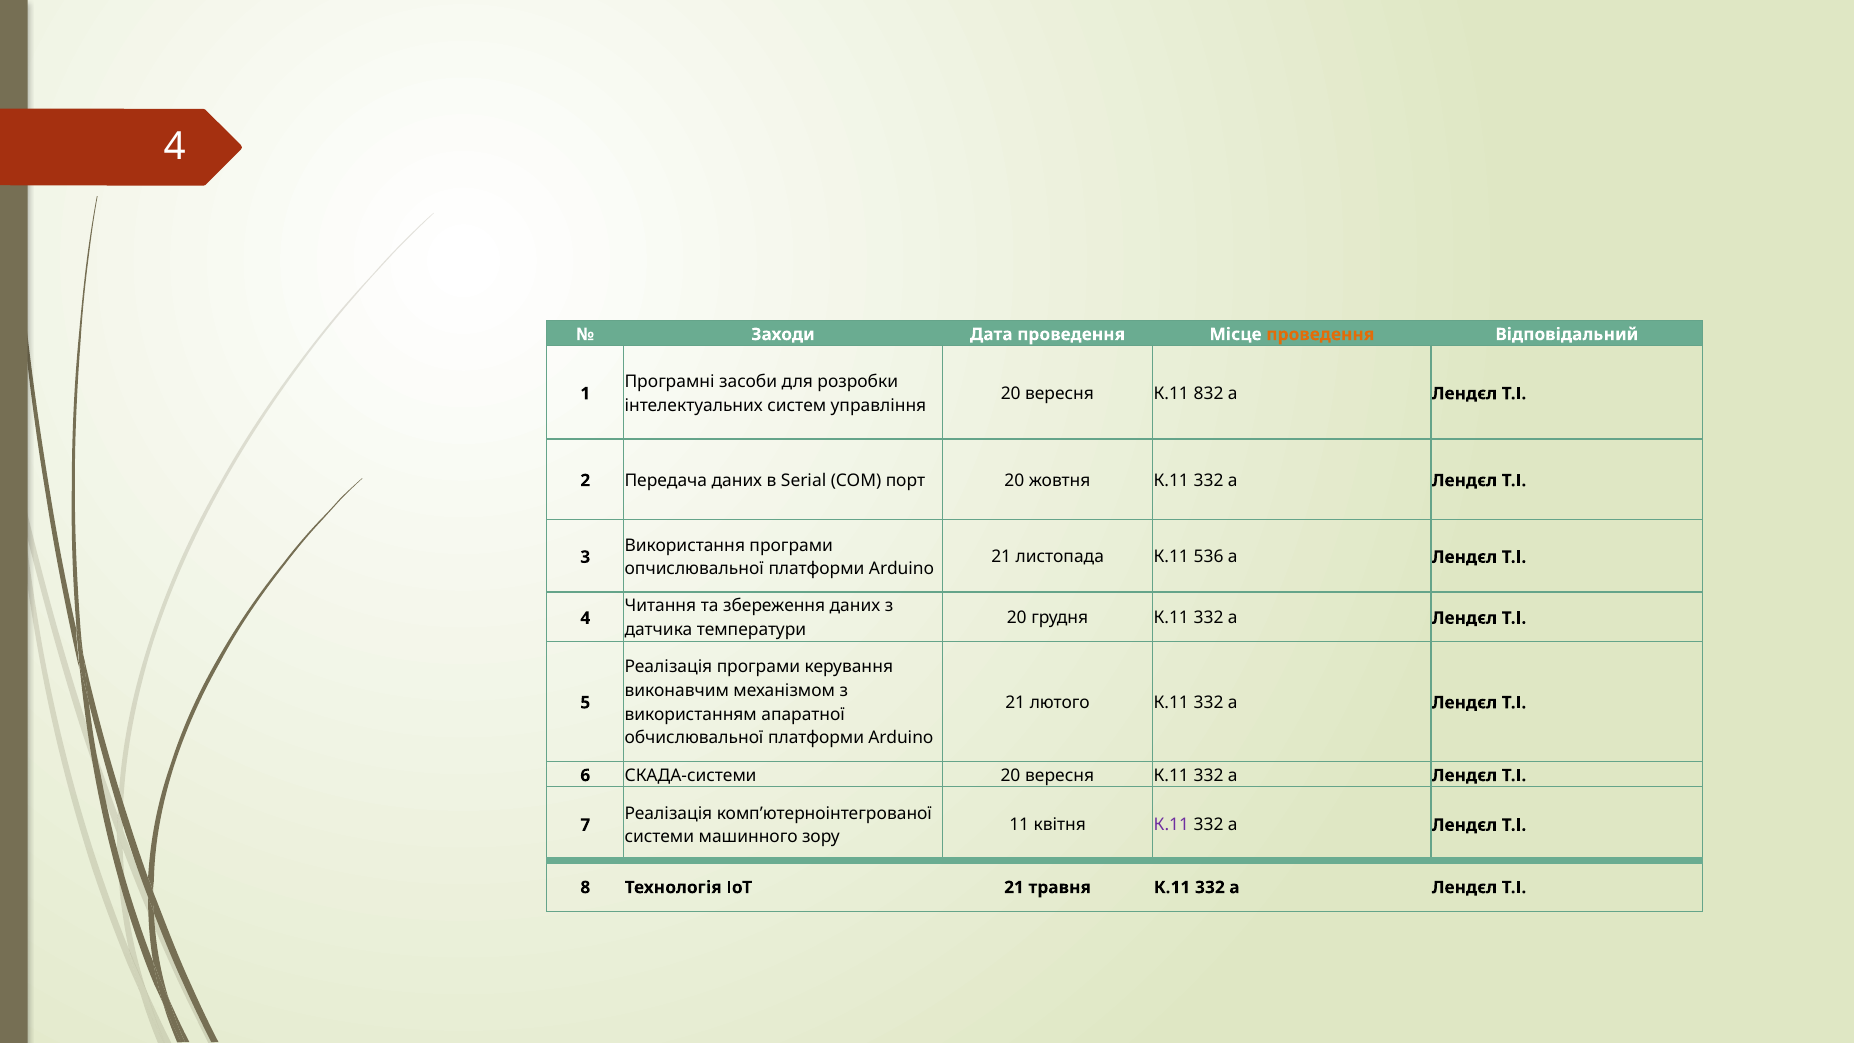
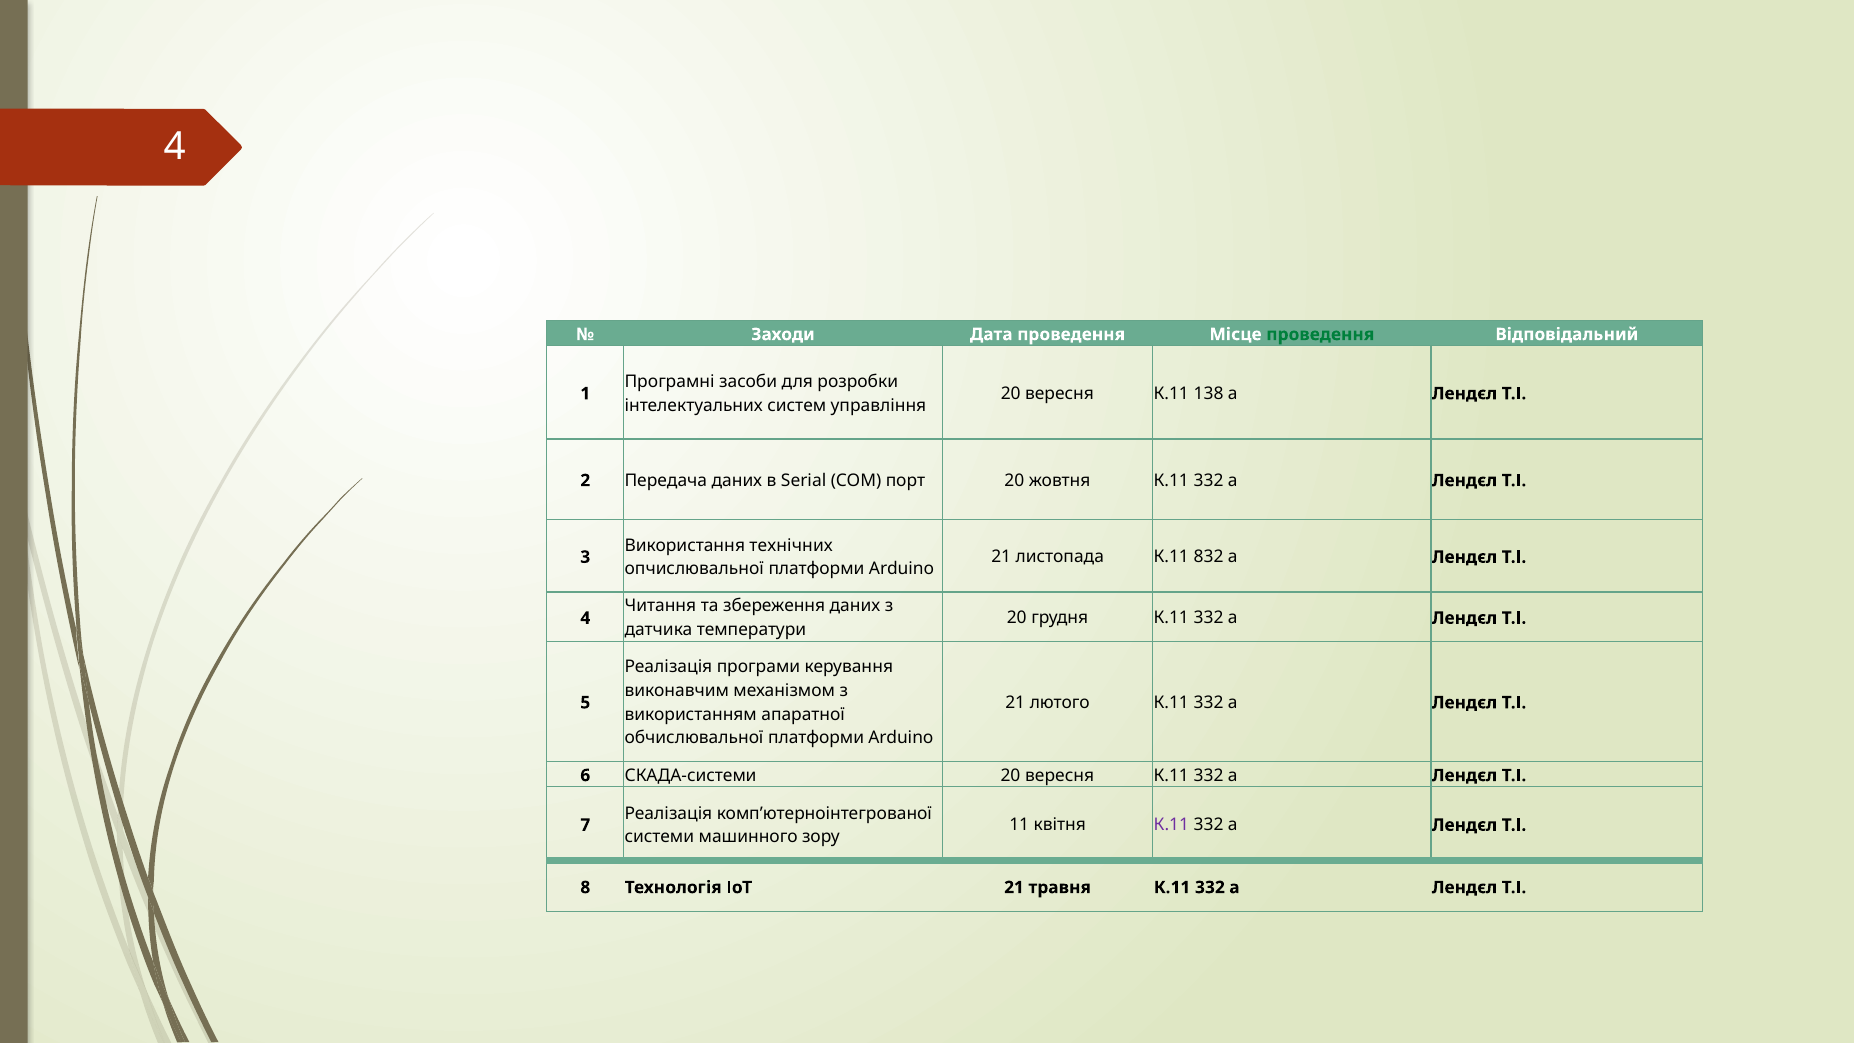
проведення at (1320, 334) colour: orange -> green
832: 832 -> 138
Використання програми: програми -> технічних
536: 536 -> 832
